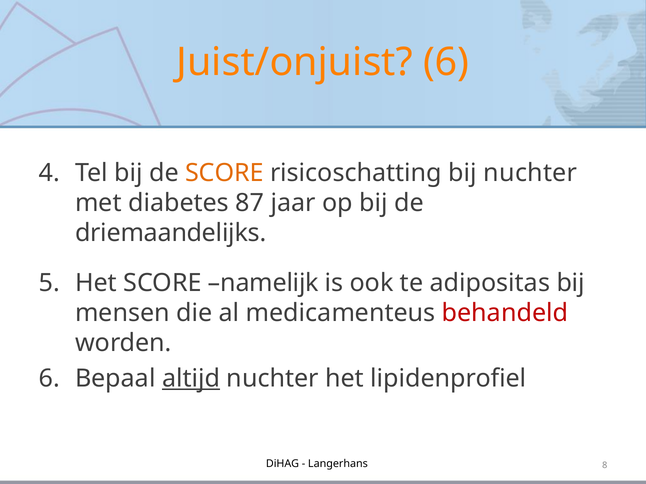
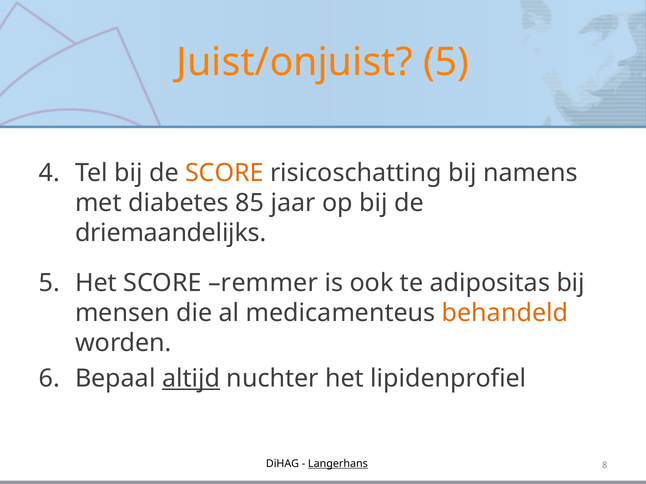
Juist/onjuist 6: 6 -> 5
bij nuchter: nuchter -> namens
87: 87 -> 85
namelijk: namelijk -> remmer
behandeld colour: red -> orange
Langerhans underline: none -> present
